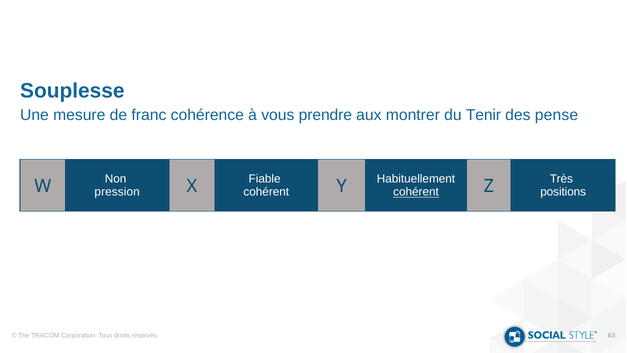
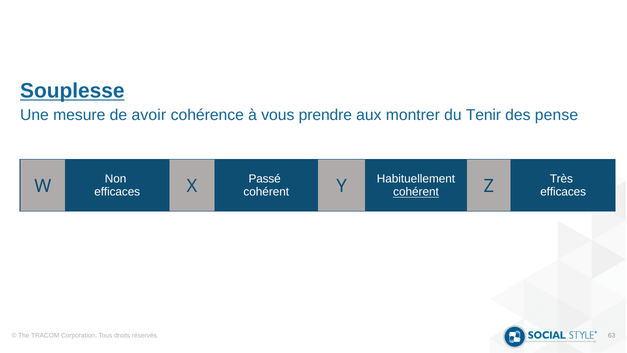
Souplesse underline: none -> present
franc: franc -> avoir
Fiable: Fiable -> Passé
pression at (117, 192): pression -> efficaces
positions at (563, 192): positions -> efficaces
